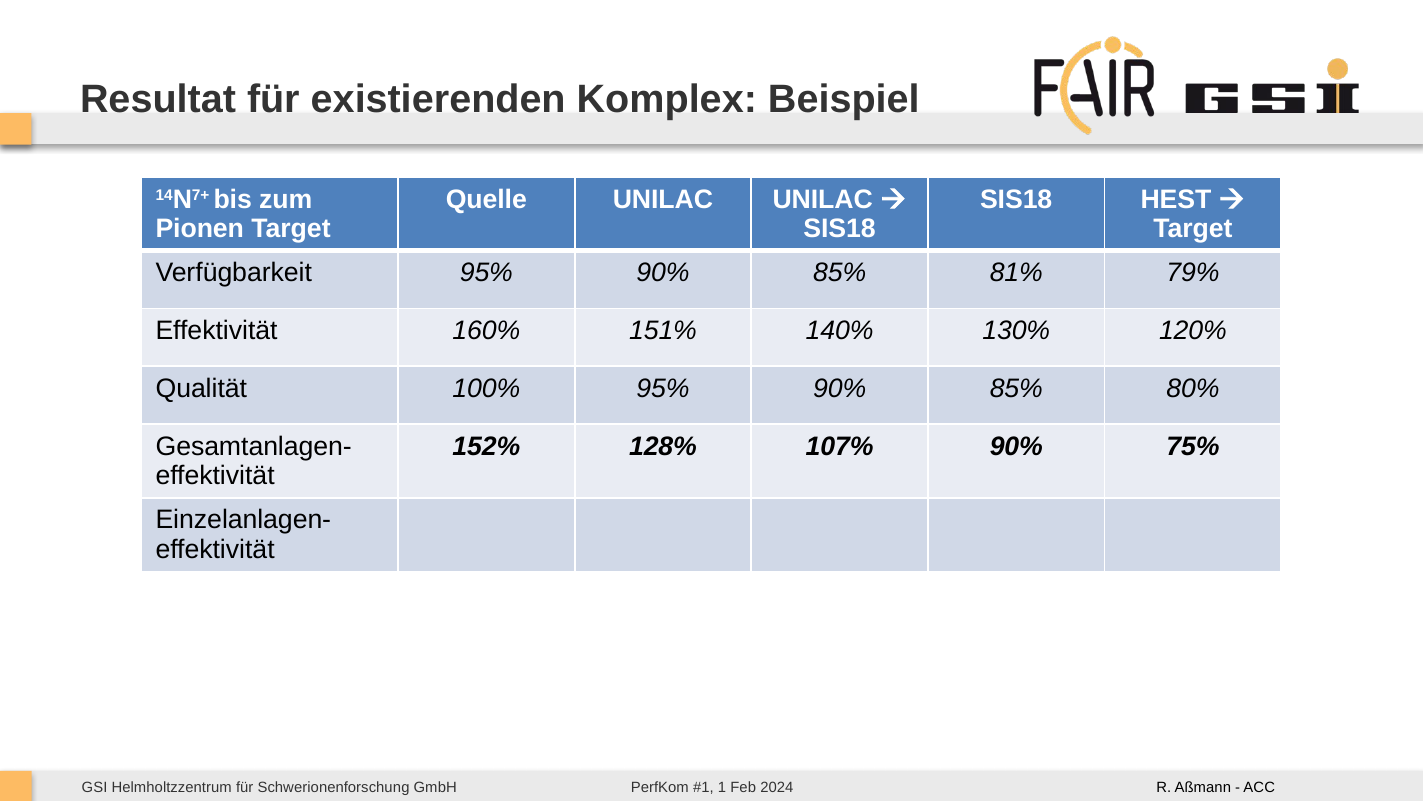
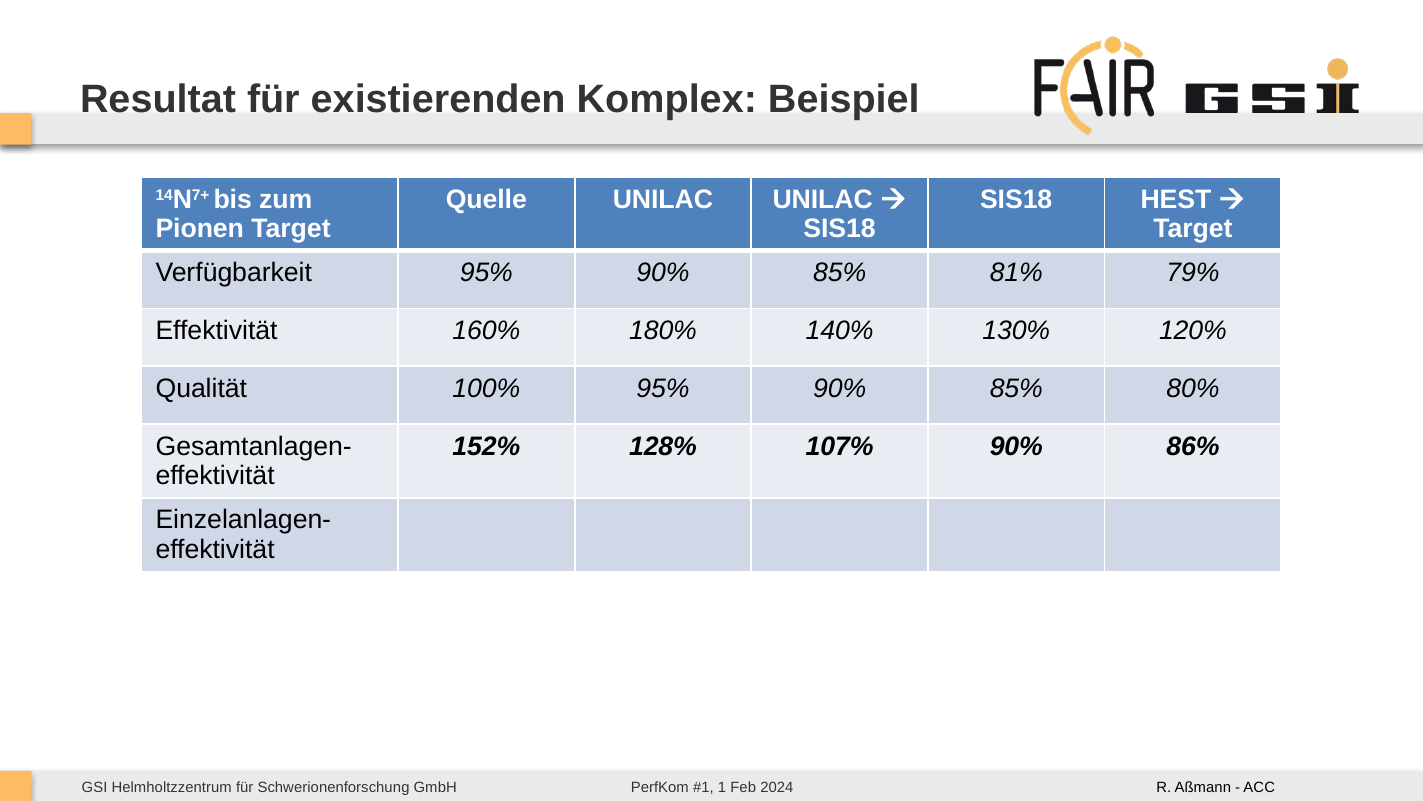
151%: 151% -> 180%
75%: 75% -> 86%
